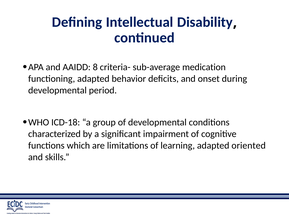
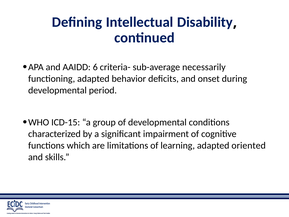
8: 8 -> 6
medication: medication -> necessarily
ICD-18: ICD-18 -> ICD-15
